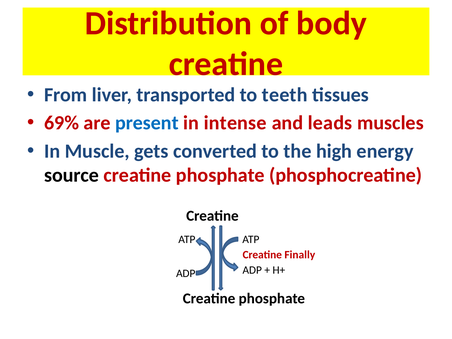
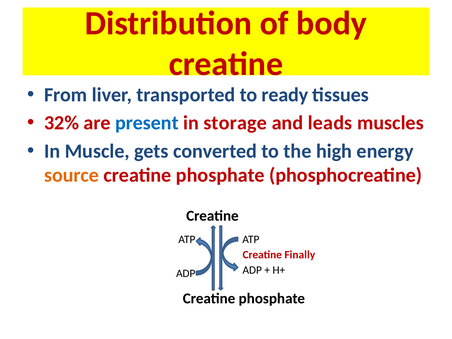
teeth: teeth -> ready
69%: 69% -> 32%
intense: intense -> storage
source colour: black -> orange
